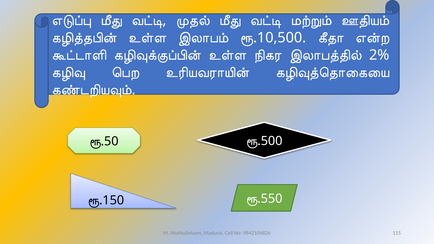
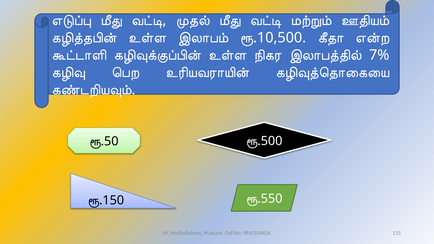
2%: 2% -> 7%
